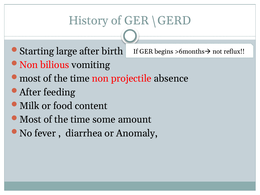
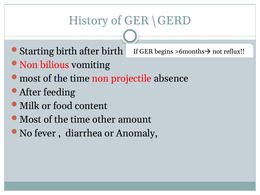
Starting large: large -> birth
some: some -> other
